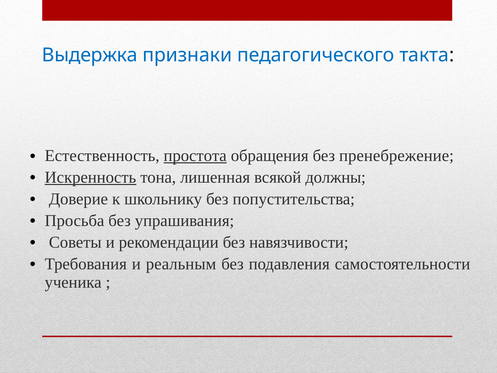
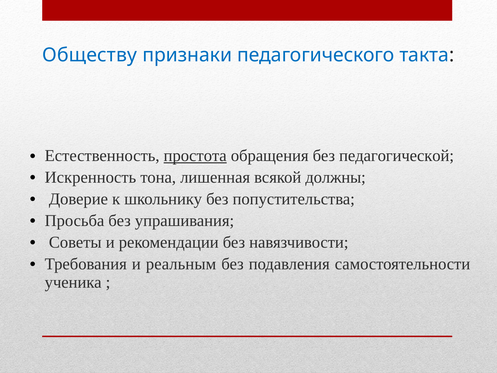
Выдержка: Выдержка -> Обществу
пренебрежение: пренебрежение -> педагогической
Искренность underline: present -> none
